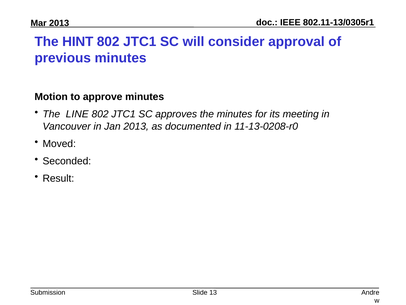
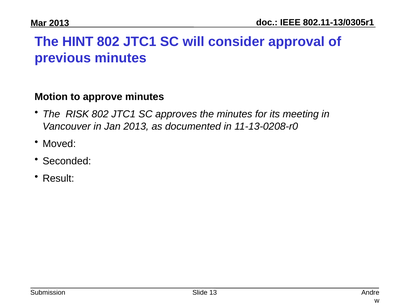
LINE: LINE -> RISK
